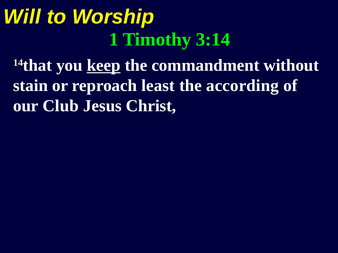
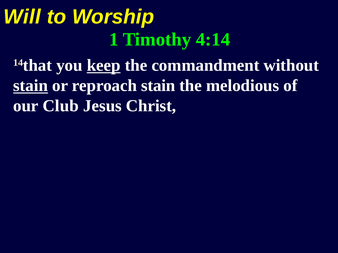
3:14: 3:14 -> 4:14
stain at (31, 86) underline: none -> present
reproach least: least -> stain
according: according -> melodious
